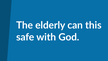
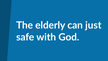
this: this -> just
